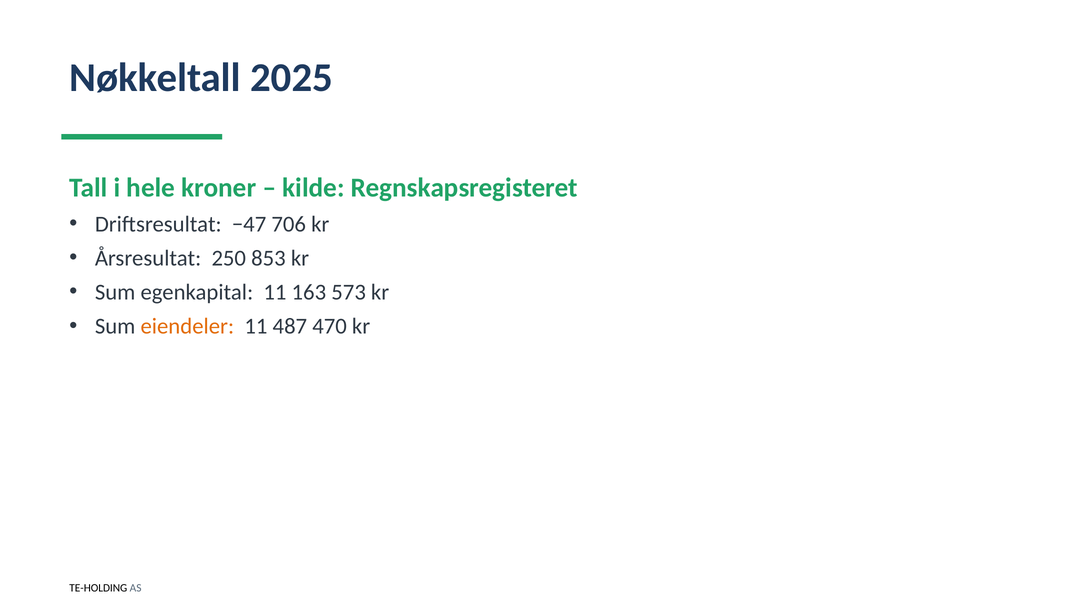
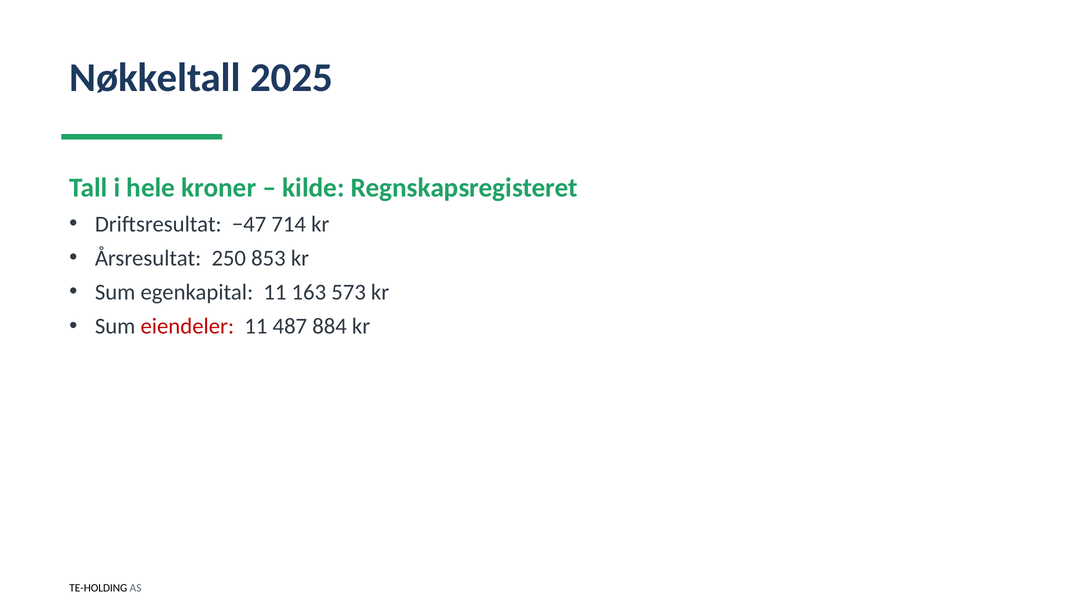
706: 706 -> 714
eiendeler colour: orange -> red
470: 470 -> 884
